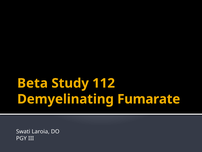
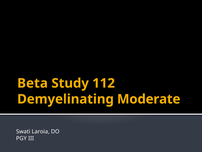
Fumarate: Fumarate -> Moderate
